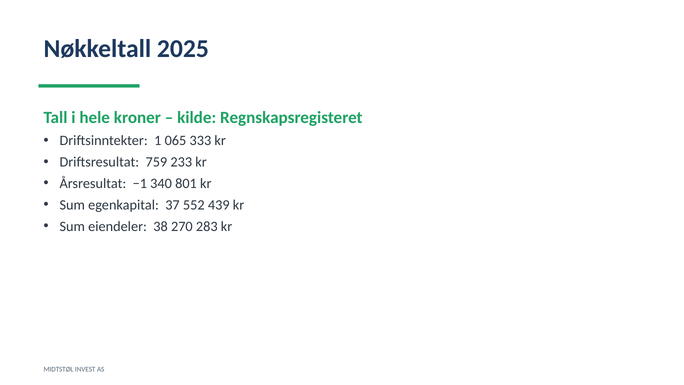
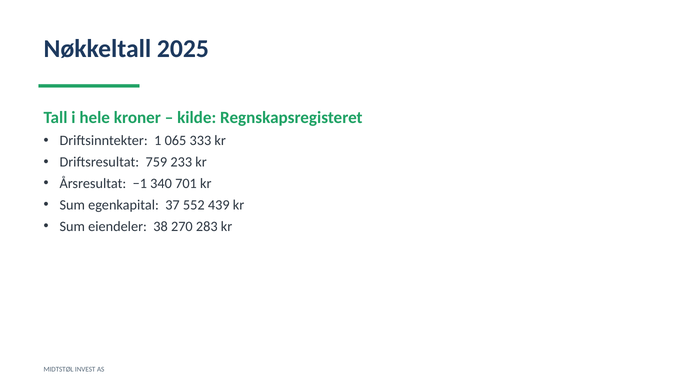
801: 801 -> 701
